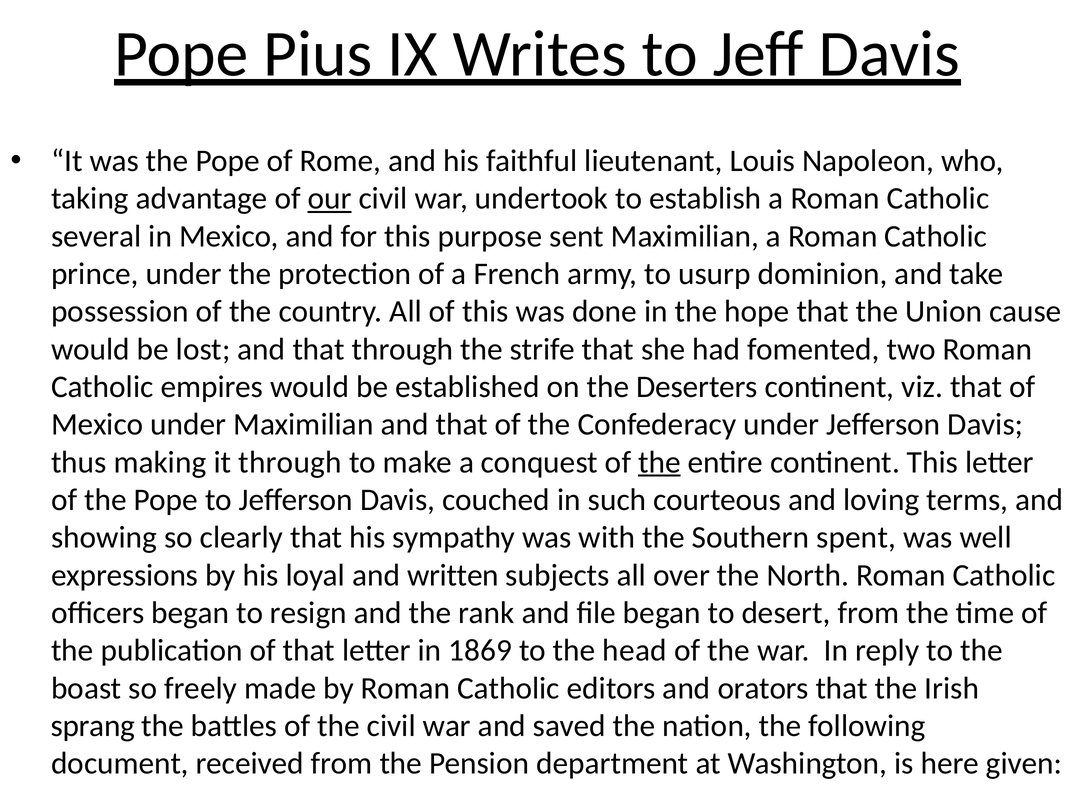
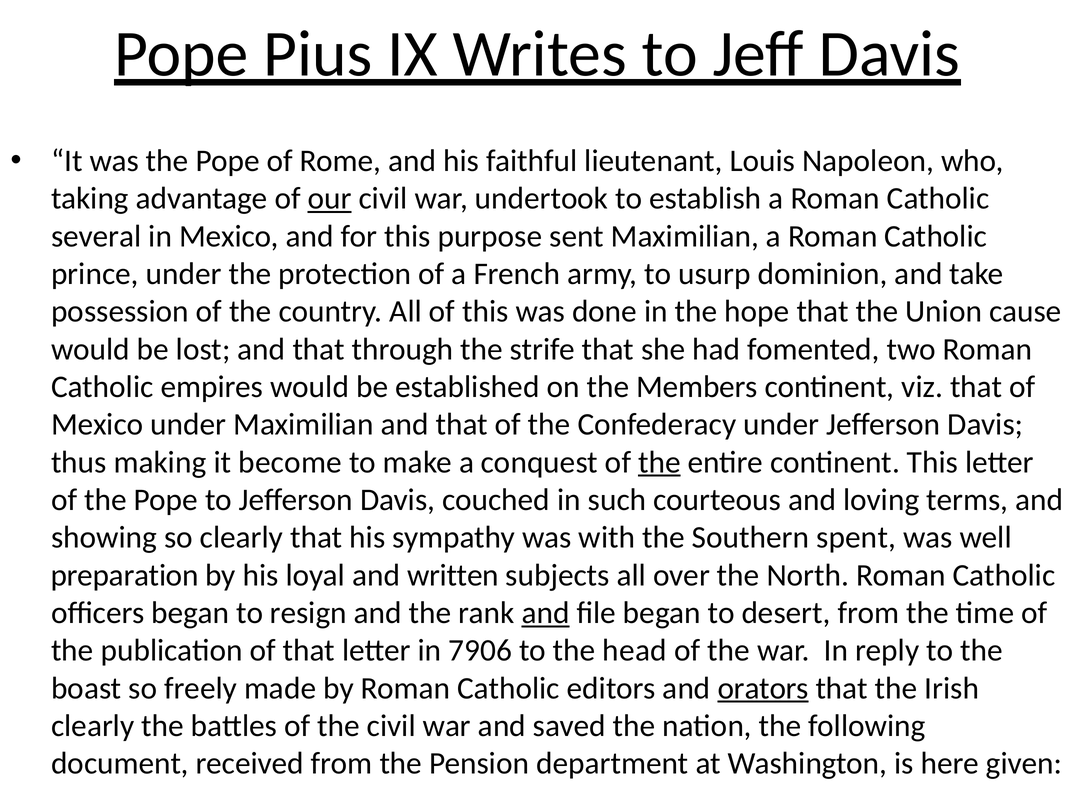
Deserters: Deserters -> Members
it through: through -> become
expressions: expressions -> preparation
and at (545, 612) underline: none -> present
1869: 1869 -> 7906
orators underline: none -> present
sprang at (93, 725): sprang -> clearly
